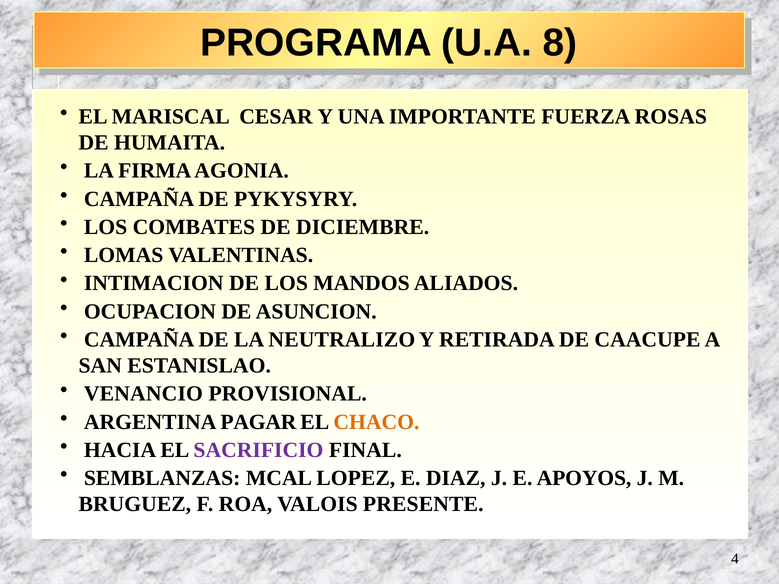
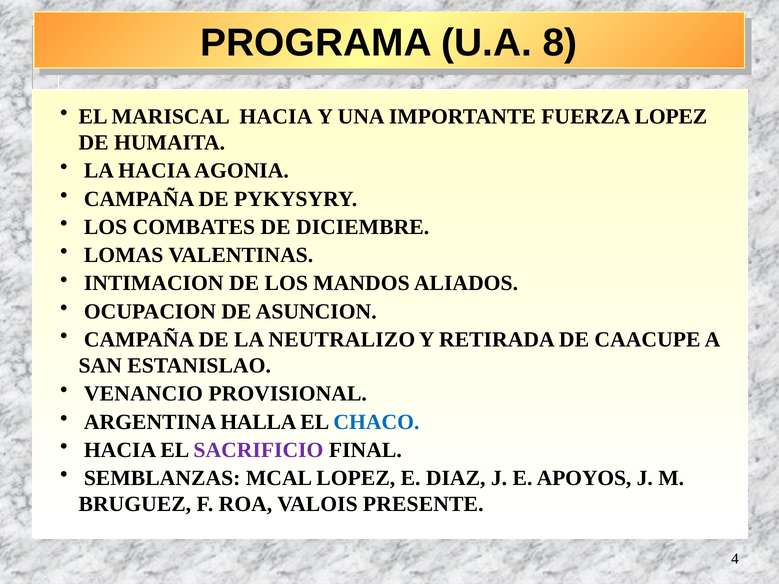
MARISCAL CESAR: CESAR -> HACIA
FUERZA ROSAS: ROSAS -> LOPEZ
LA FIRMA: FIRMA -> HACIA
PAGAR: PAGAR -> HALLA
CHACO colour: orange -> blue
